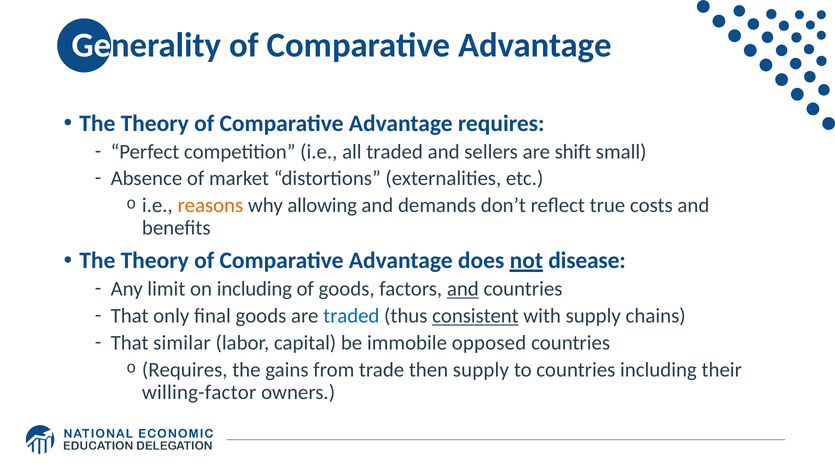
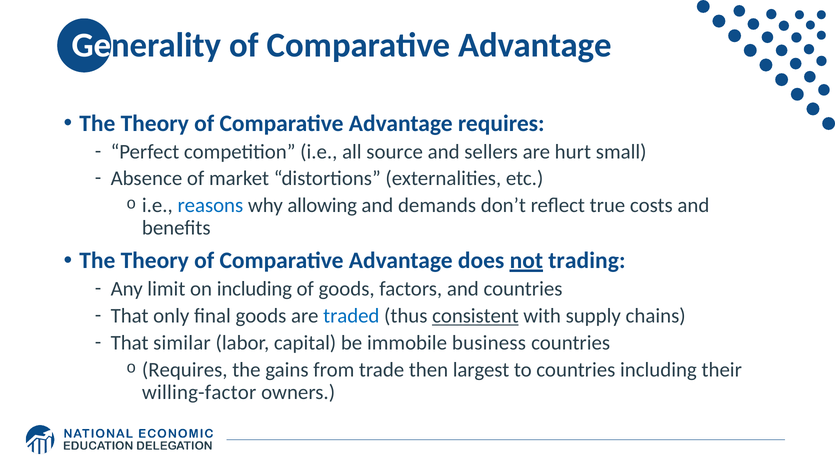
all traded: traded -> source
shift: shift -> hurt
reasons colour: orange -> blue
disease: disease -> trading
and at (463, 289) underline: present -> none
opposed: opposed -> business
then supply: supply -> largest
